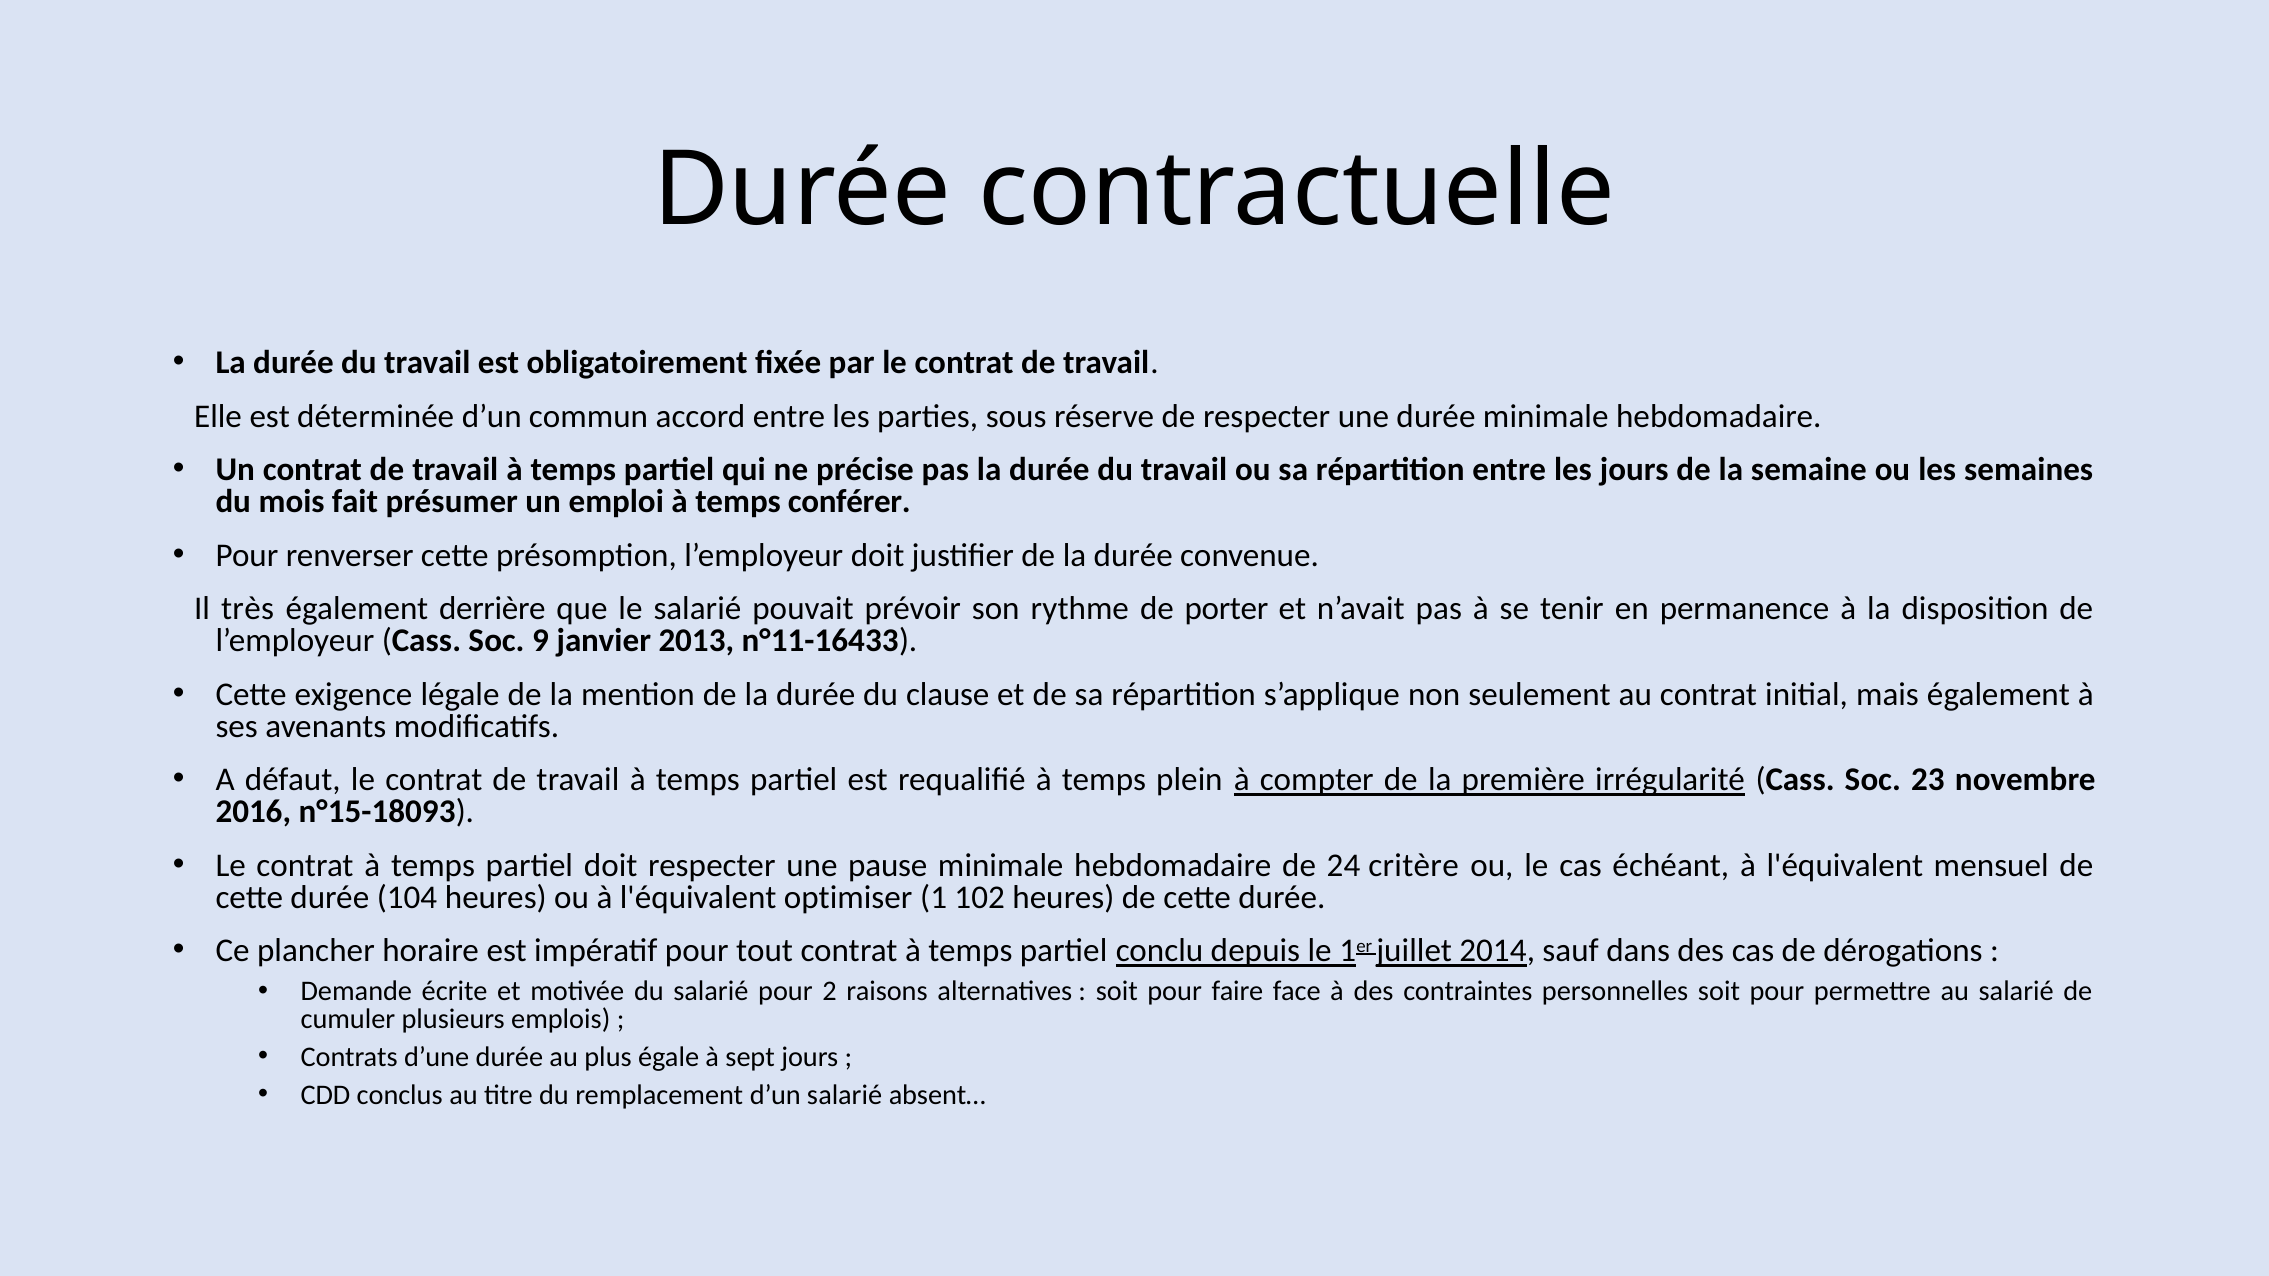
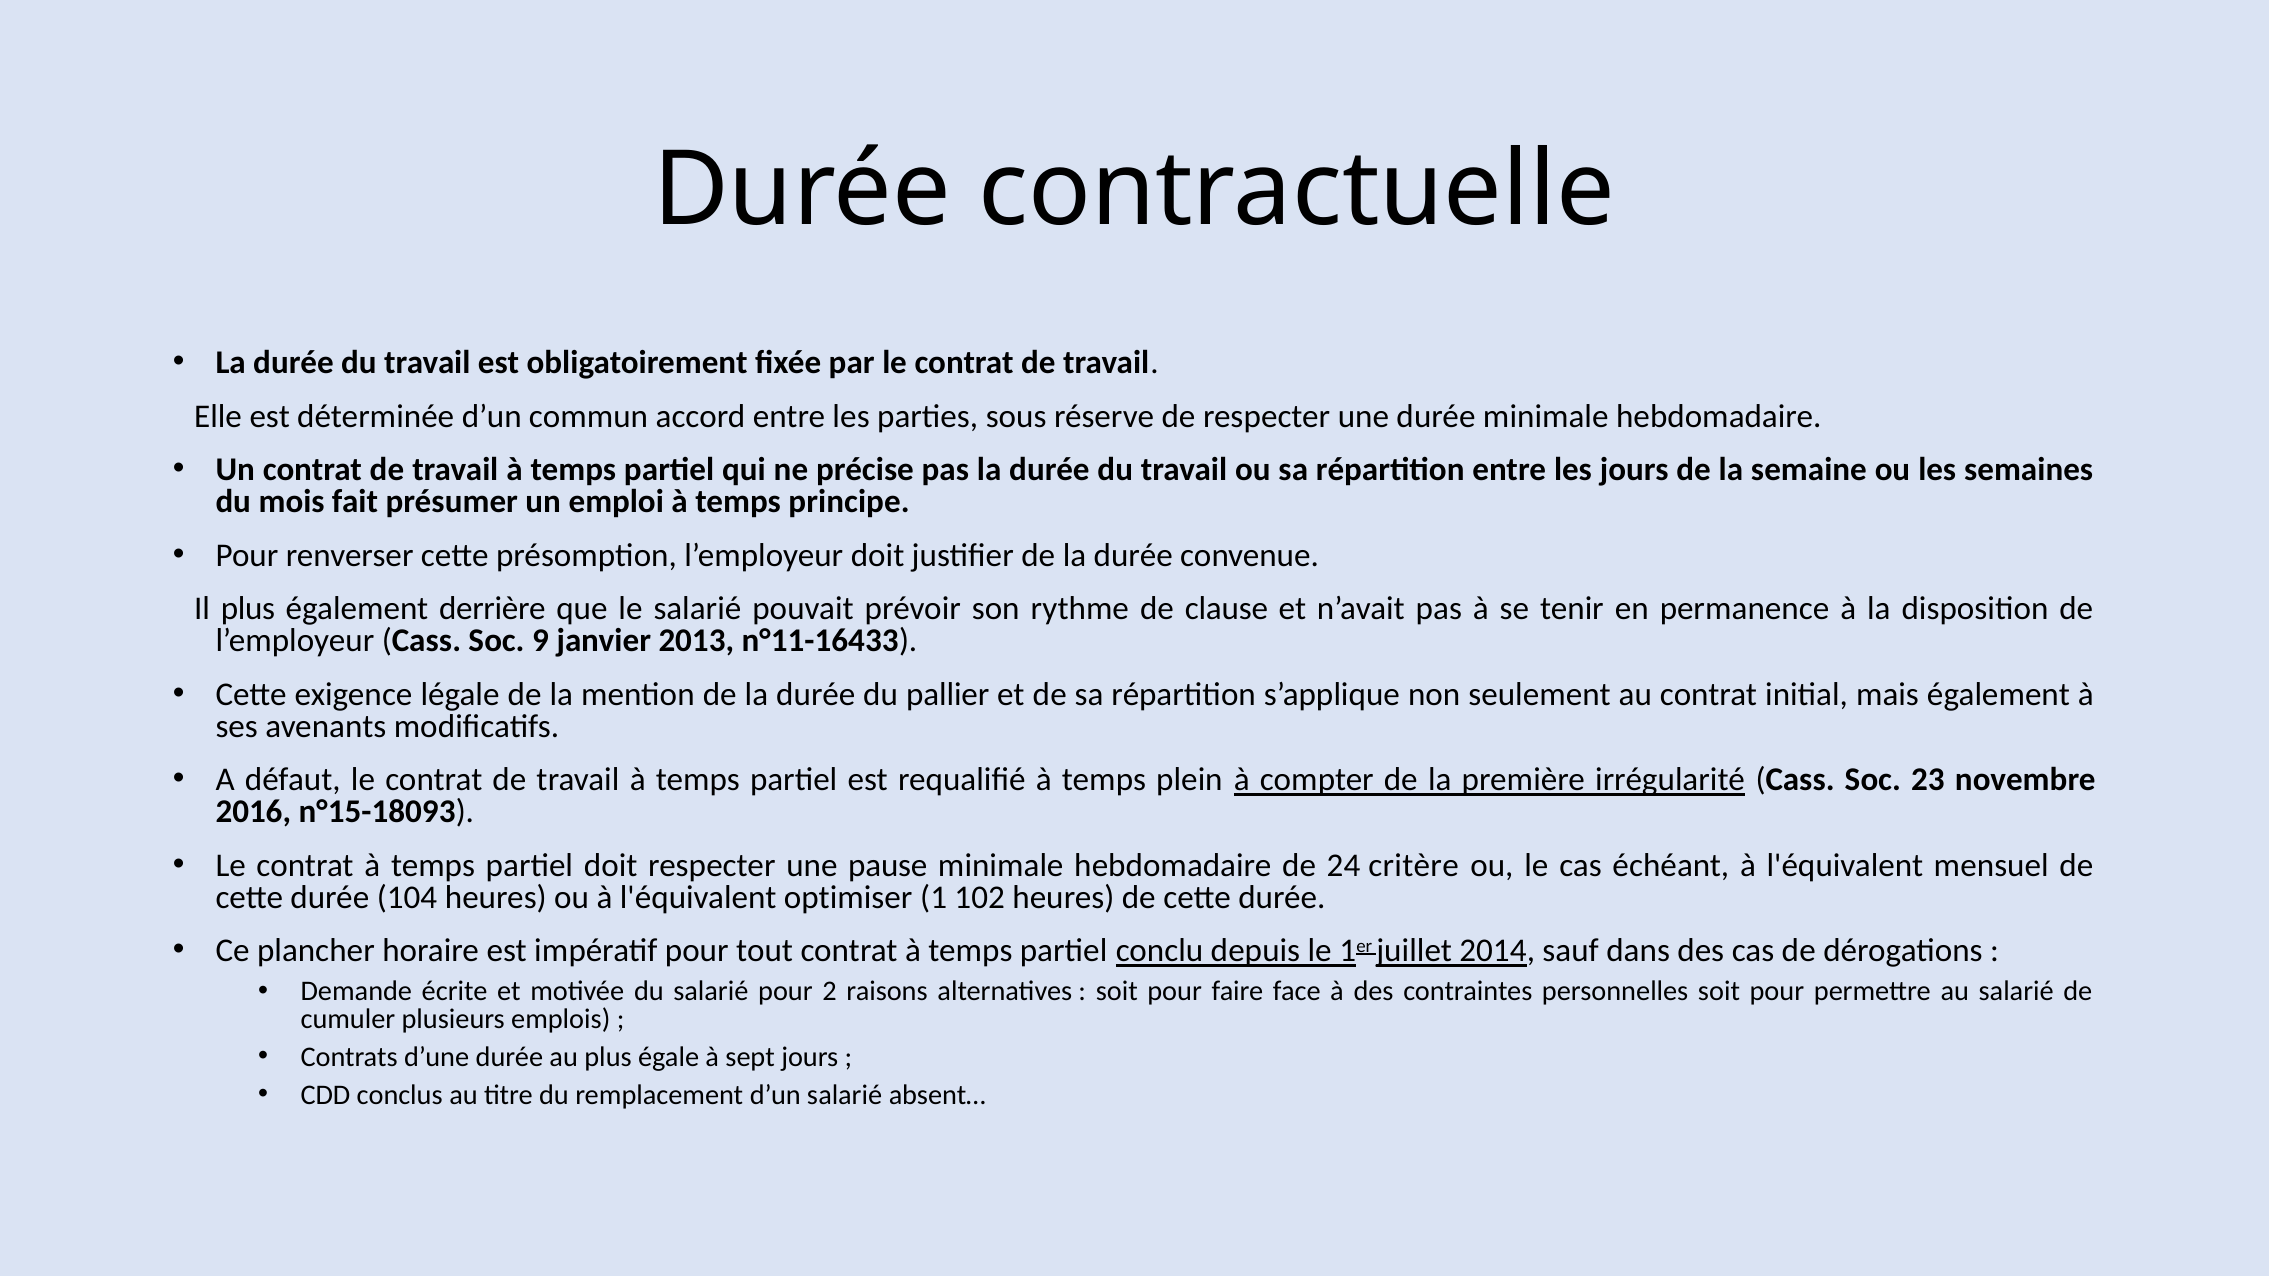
conférer: conférer -> principe
Il très: très -> plus
porter: porter -> clause
clause: clause -> pallier
